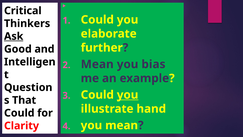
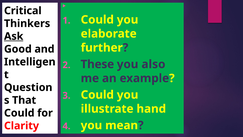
Mean at (97, 64): Mean -> These
bias: bias -> also
you at (128, 95) underline: present -> none
